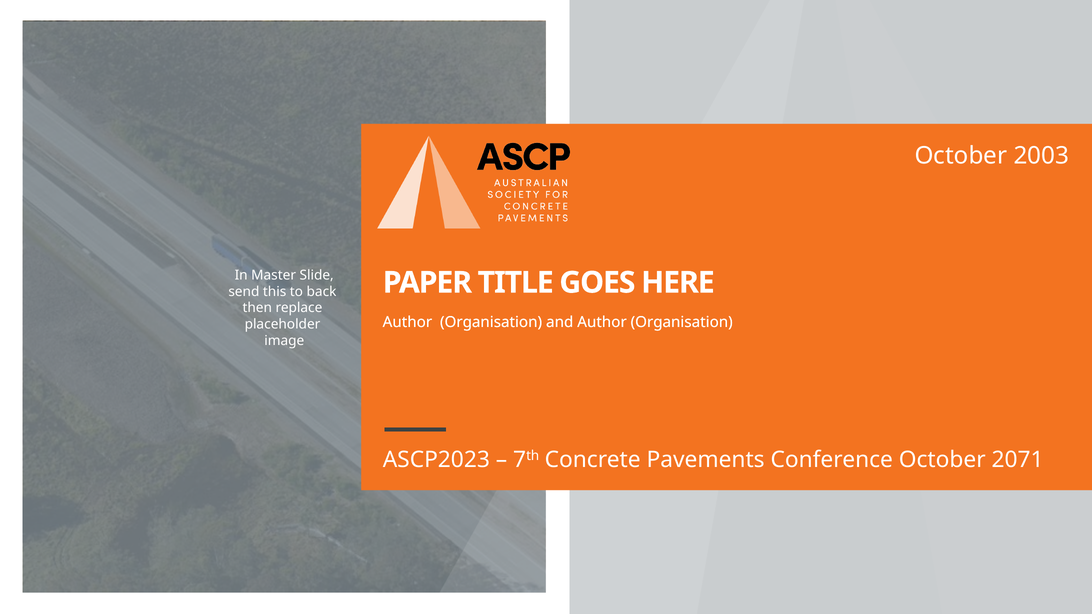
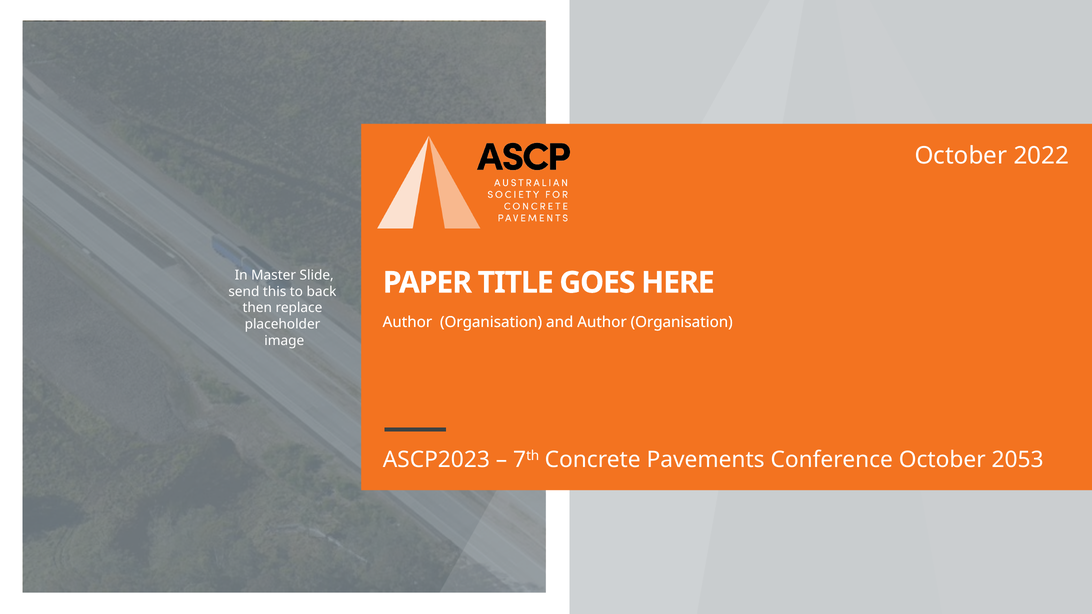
2003: 2003 -> 2022
2071: 2071 -> 2053
